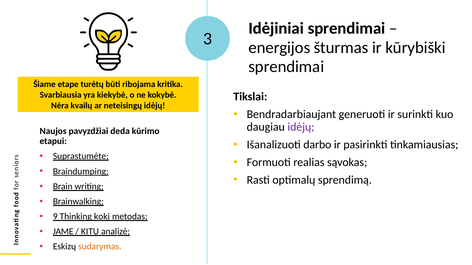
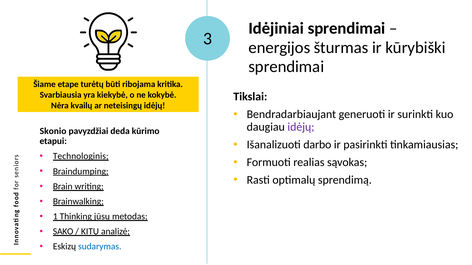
Naujos: Naujos -> Skonio
Suprastumėte: Suprastumėte -> Technologinis
9: 9 -> 1
kokį: kokį -> jūsų
JAME: JAME -> SAKO
sudarymas colour: orange -> blue
